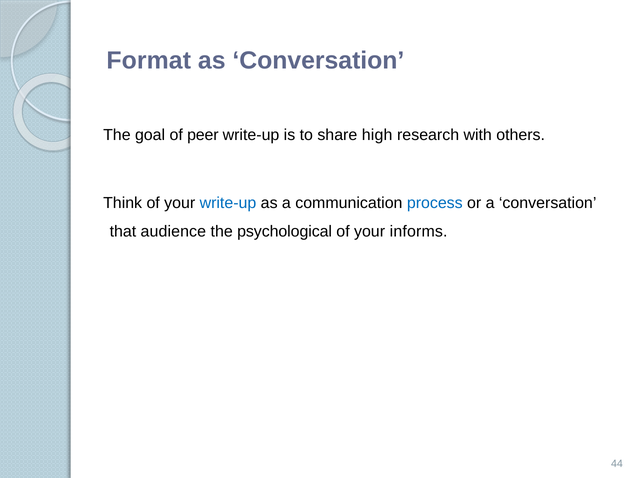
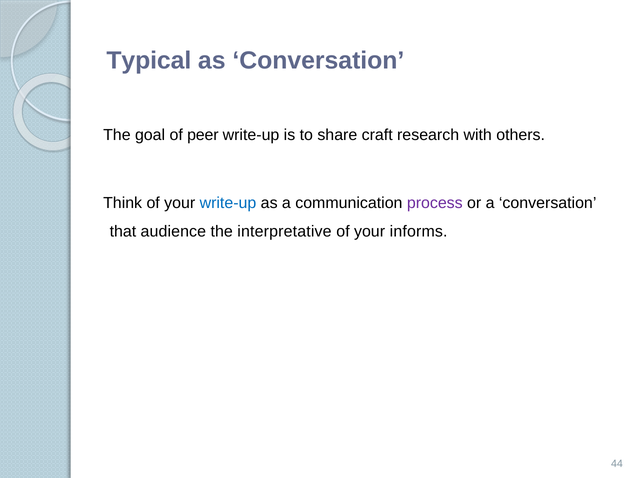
Format: Format -> Typical
high: high -> craft
process colour: blue -> purple
psychological: psychological -> interpretative
